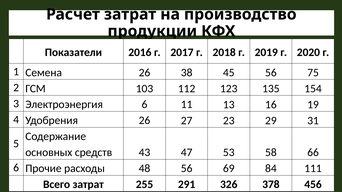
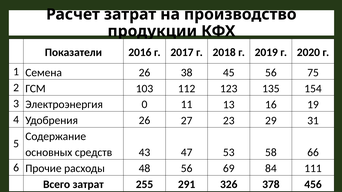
Электроэнергия 6: 6 -> 0
